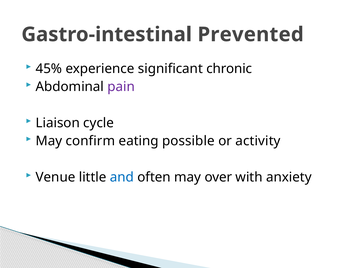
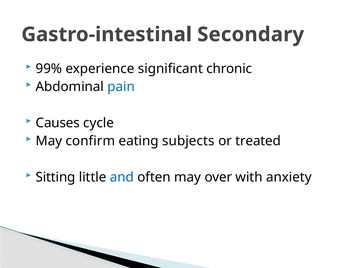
Prevented: Prevented -> Secondary
45%: 45% -> 99%
pain colour: purple -> blue
Liaison: Liaison -> Causes
possible: possible -> subjects
activity: activity -> treated
Venue: Venue -> Sitting
